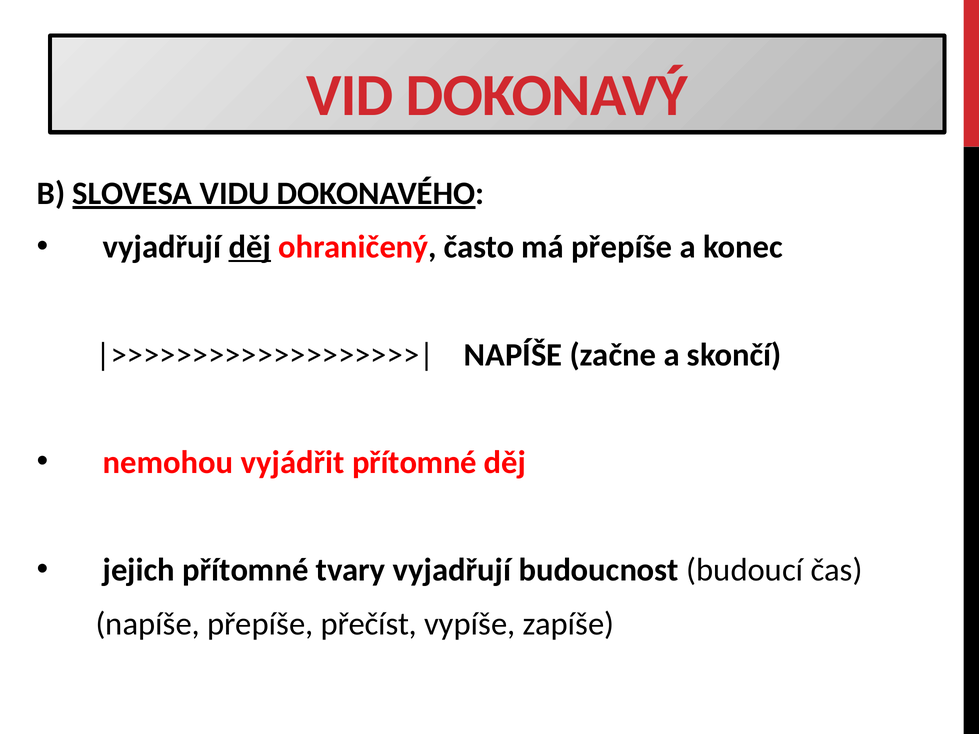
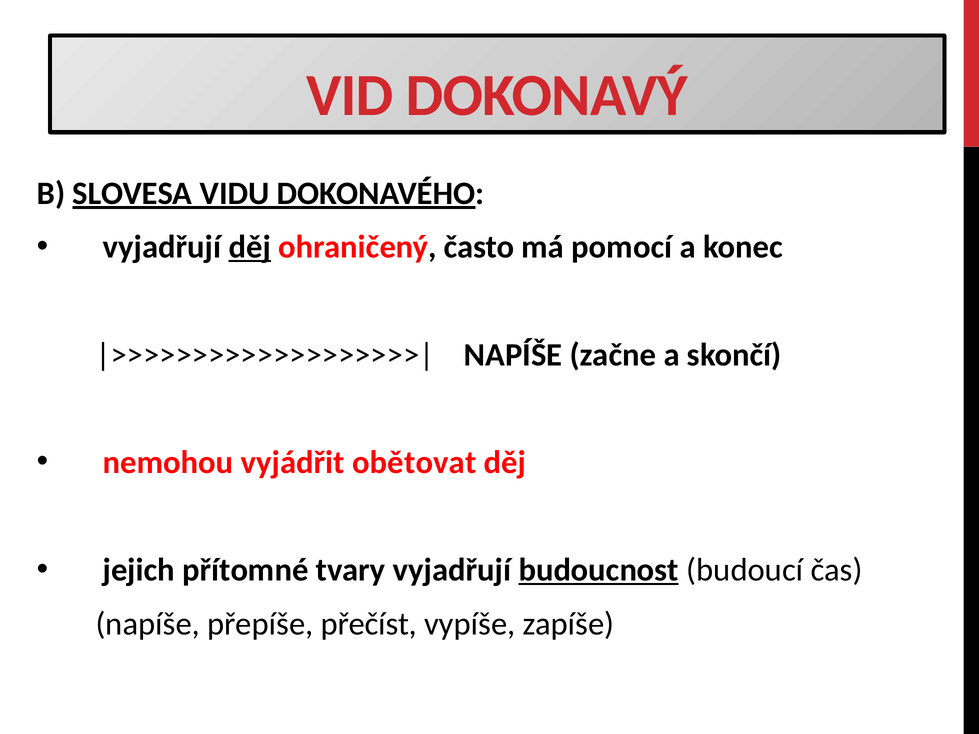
má přepíše: přepíše -> pomocí
vyjádřit přítomné: přítomné -> obětovat
budoucnost underline: none -> present
